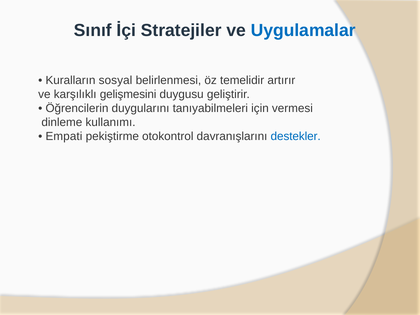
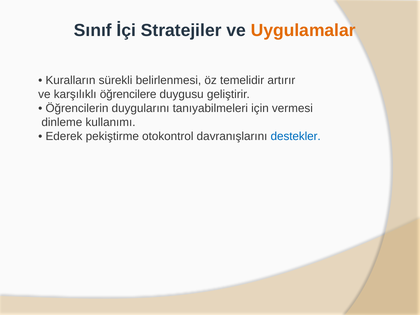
Uygulamalar colour: blue -> orange
sosyal: sosyal -> sürekli
gelişmesini: gelişmesini -> öğrencilere
Empati: Empati -> Ederek
